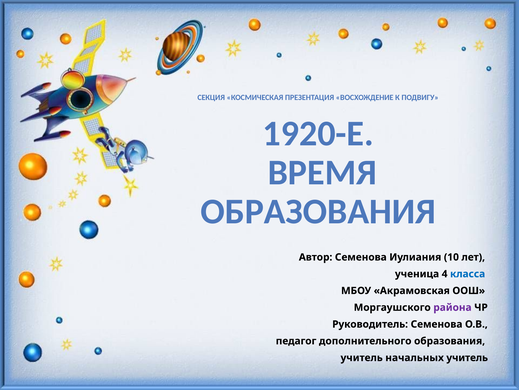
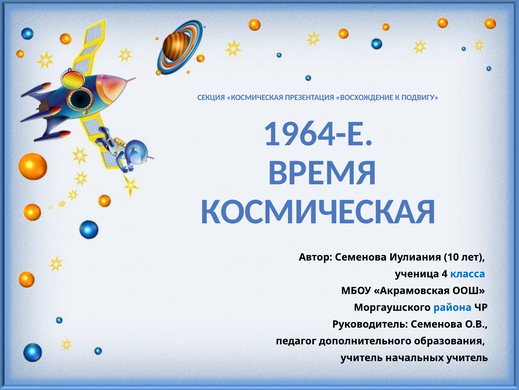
1920-Е: 1920-Е -> 1964-Е
ОБРАЗОВАНИЯ at (318, 211): ОБРАЗОВАНИЯ -> КОСМИЧЕСКАЯ
района colour: purple -> blue
